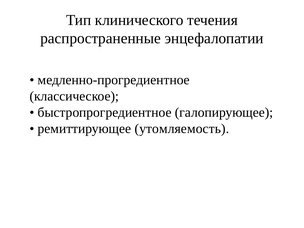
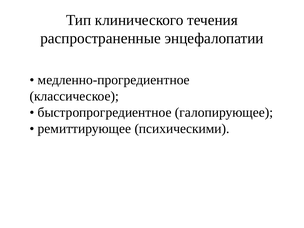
утомляемость: утомляемость -> психическими
